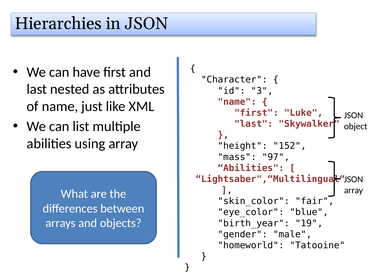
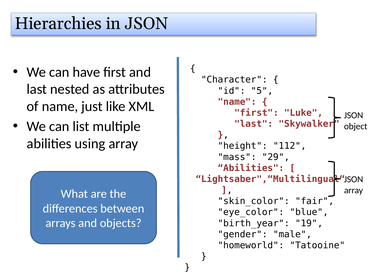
3: 3 -> 5
152: 152 -> 112
97: 97 -> 29
